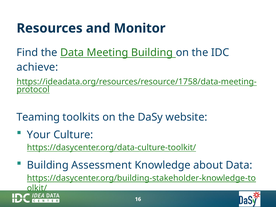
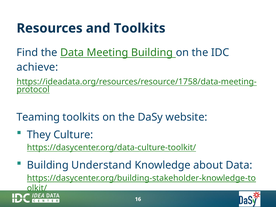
and Monitor: Monitor -> Toolkits
Your: Your -> They
Assessment: Assessment -> Understand
